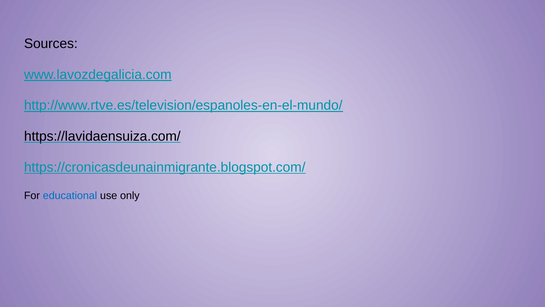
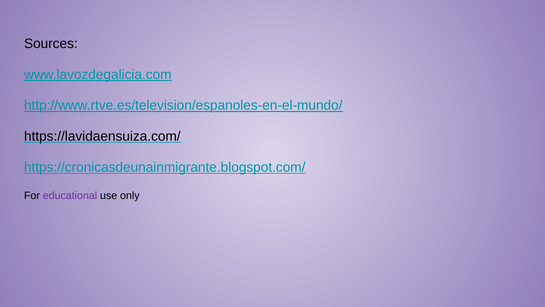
educational colour: blue -> purple
